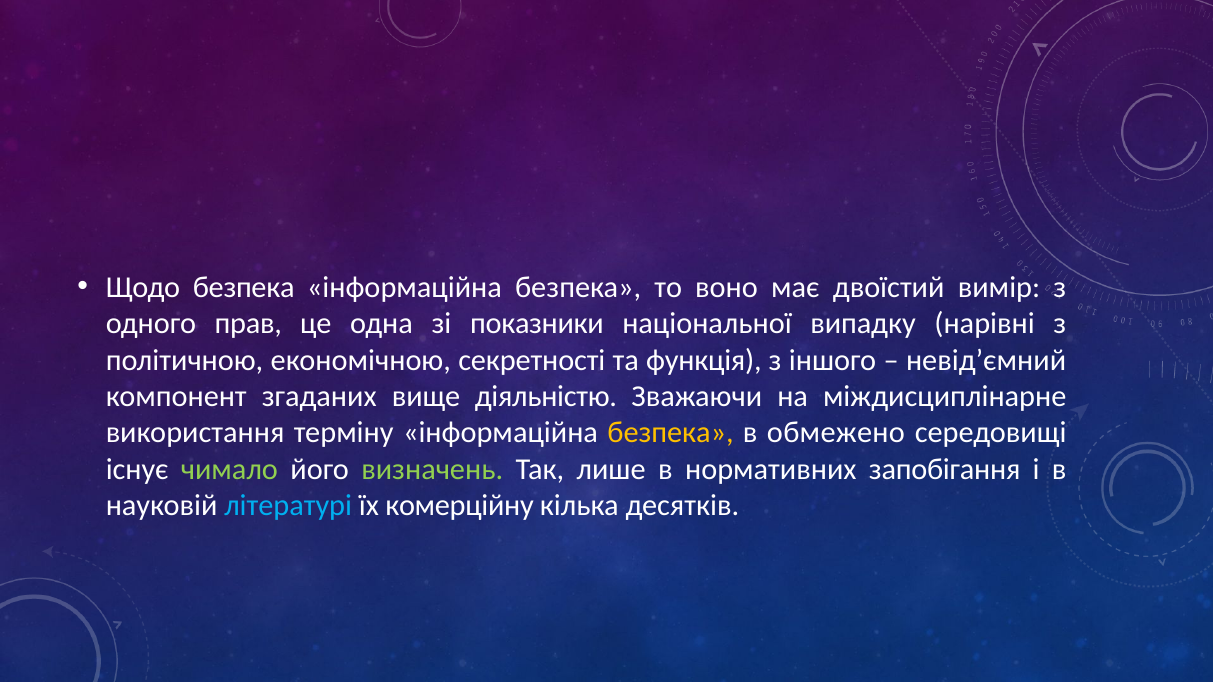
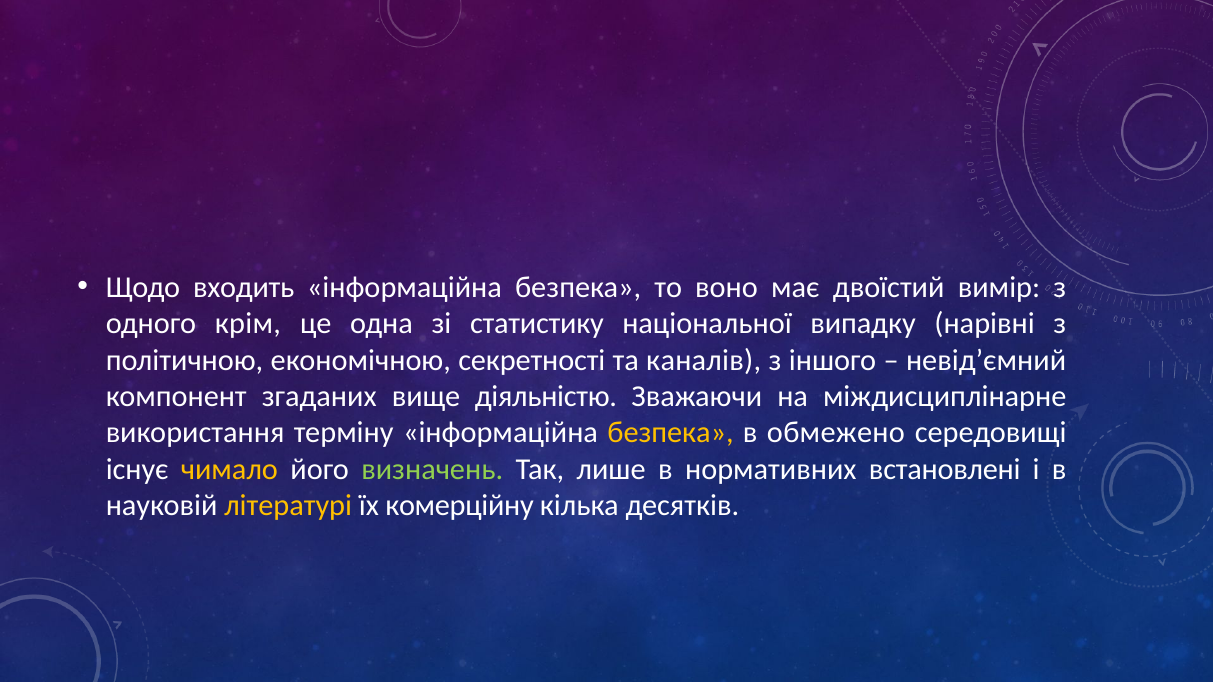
Щодо безпека: безпека -> входить
прав: прав -> крім
показники: показники -> статистику
функція: функція -> каналів
чимало colour: light green -> yellow
запобігання: запобігання -> встановлені
літературі colour: light blue -> yellow
